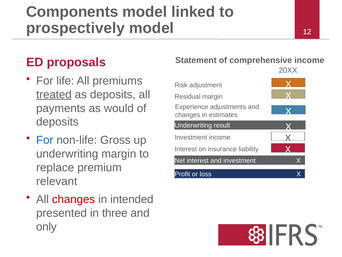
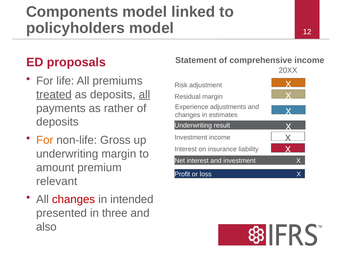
prospectively: prospectively -> policyholders
all at (144, 94) underline: none -> present
would: would -> rather
For at (45, 140) colour: blue -> orange
replace: replace -> amount
only: only -> also
